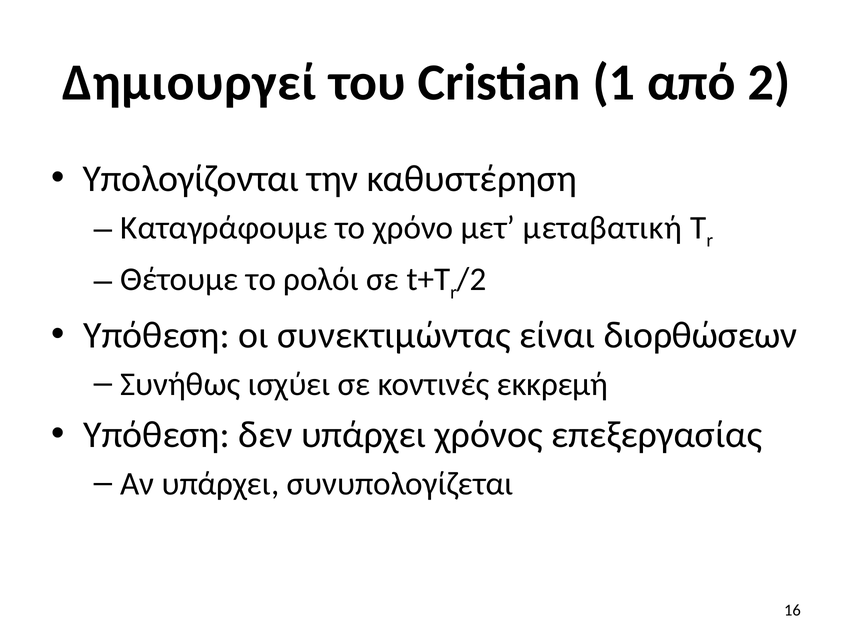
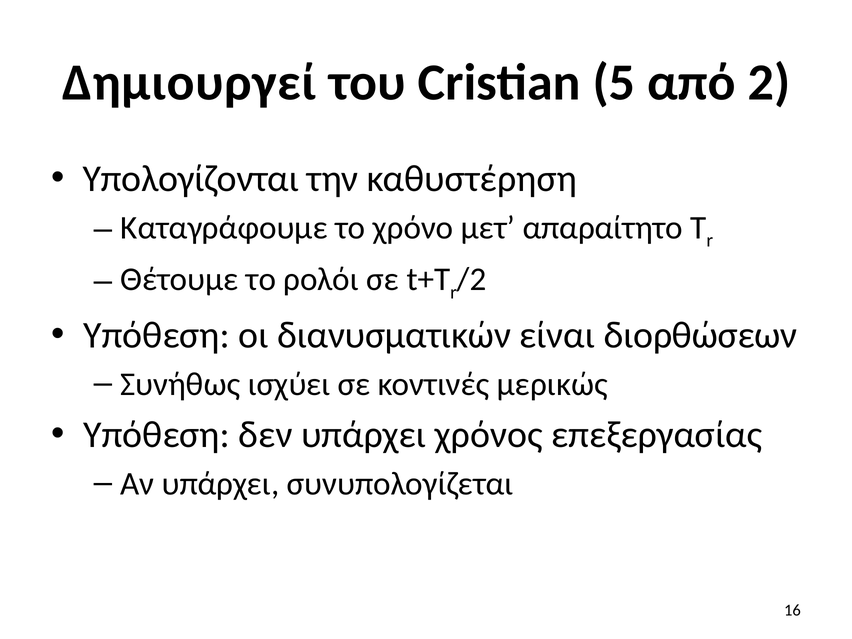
1: 1 -> 5
μεταβατική: μεταβατική -> απαραίτητο
συνεκτιμώντας: συνεκτιμώντας -> διανυσματικών
εκκρεμή: εκκρεμή -> μερικώς
